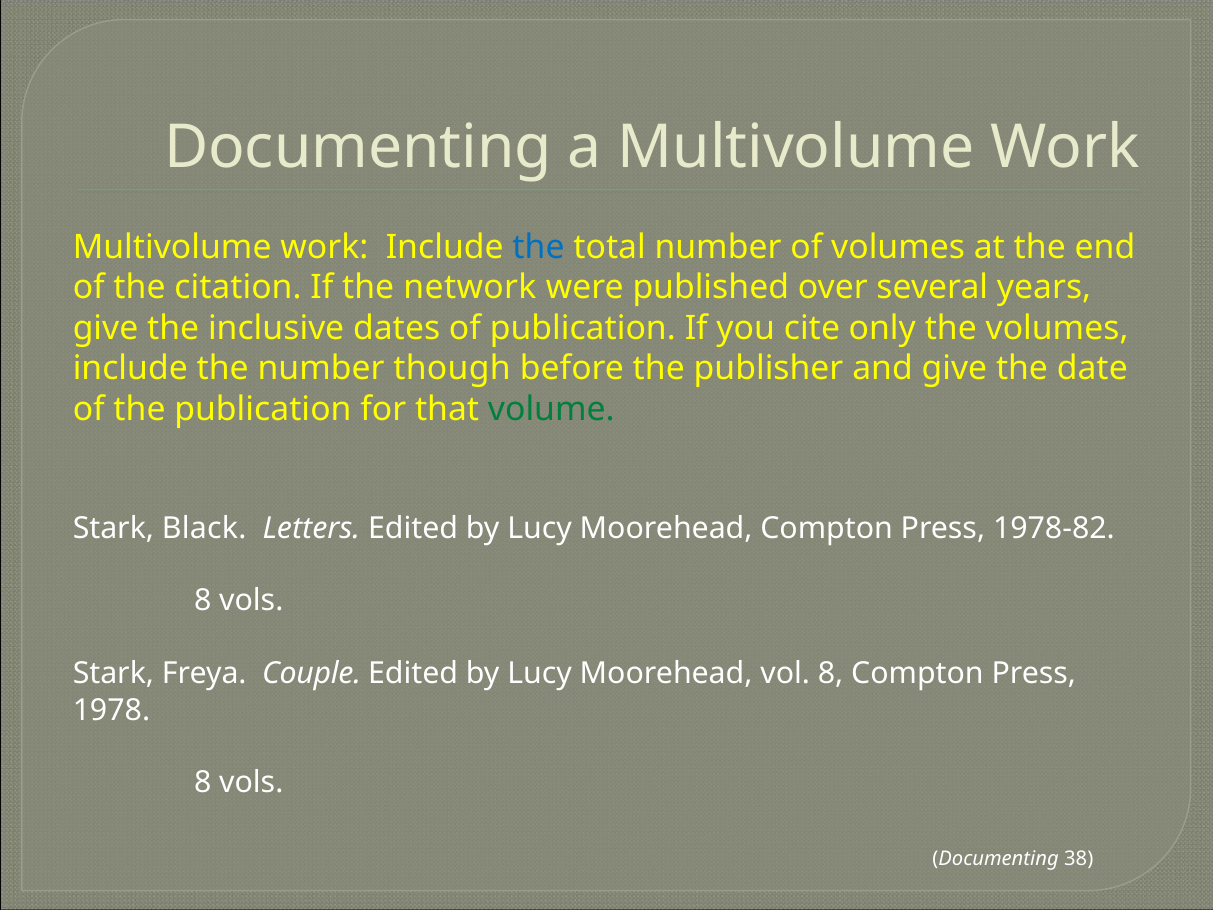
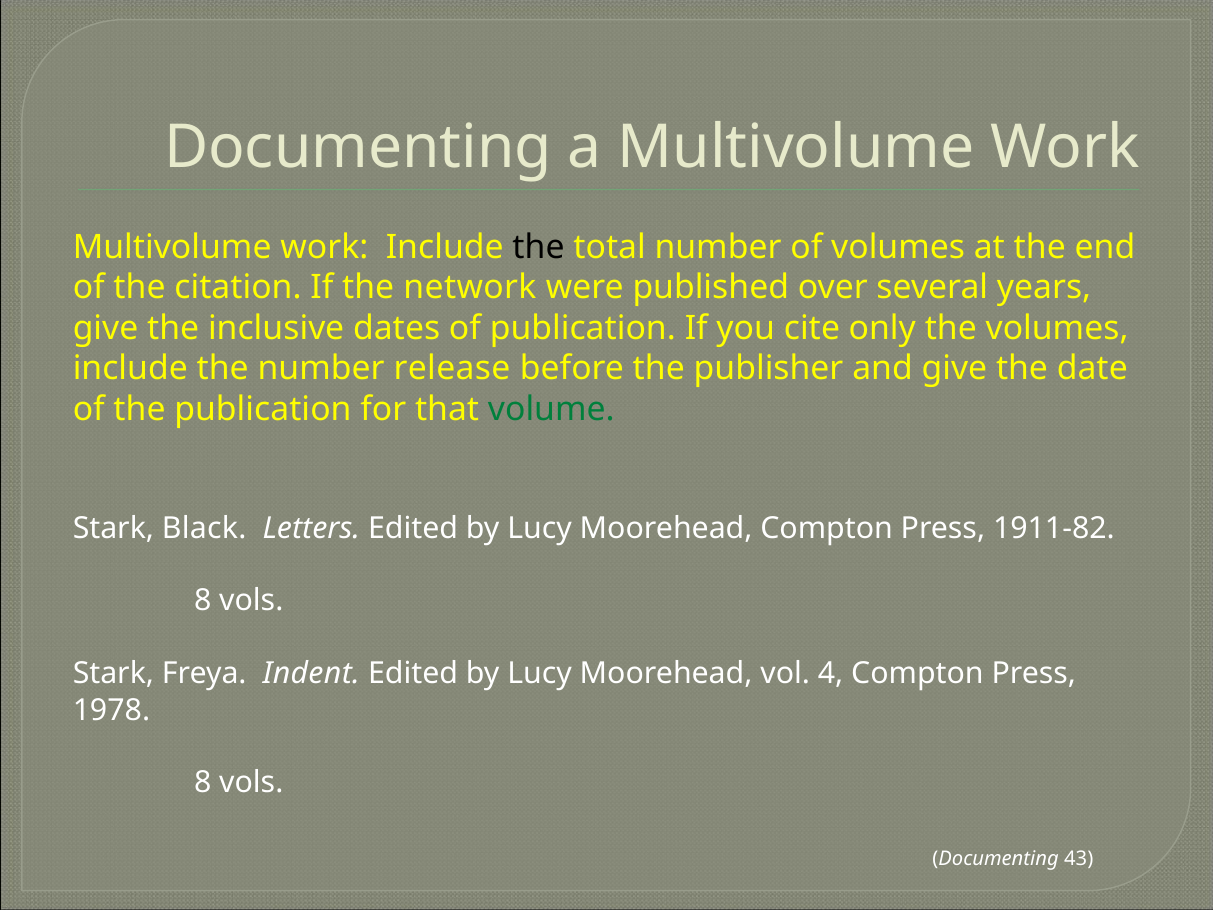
the at (538, 247) colour: blue -> black
though: though -> release
1978-82: 1978-82 -> 1911-82
Couple: Couple -> Indent
vol 8: 8 -> 4
38: 38 -> 43
